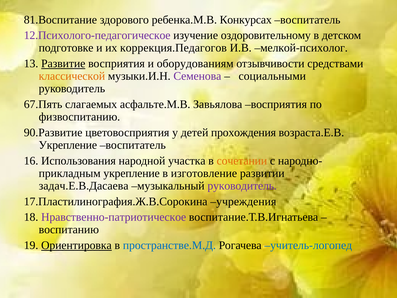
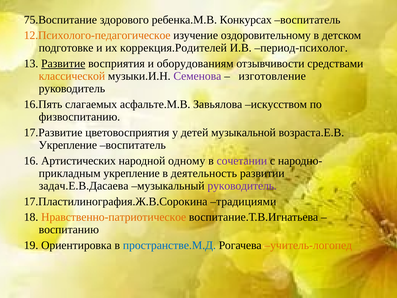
81.Воспитание: 81.Воспитание -> 75.Воспитание
12.Психолого-педагогическое colour: purple -> orange
коррекция.Педагогов: коррекция.Педагогов -> коррекция.Родителей
мелкой-психолог: мелкой-психолог -> период-психолог
социальными: социальными -> изготовление
67.Пять: 67.Пять -> 16.Пять
Завьялова восприятия: восприятия -> искусством
90.Развитие: 90.Развитие -> 17.Развитие
прохождения: прохождения -> музыкальной
Использования: Использования -> Артистических
участка: участка -> одному
сочетании colour: orange -> purple
изготовление: изготовление -> деятельность
учреждения: учреждения -> традициями
Нравственно-патриотическое colour: purple -> orange
Ориентировка underline: present -> none
учитель-логопед colour: blue -> orange
